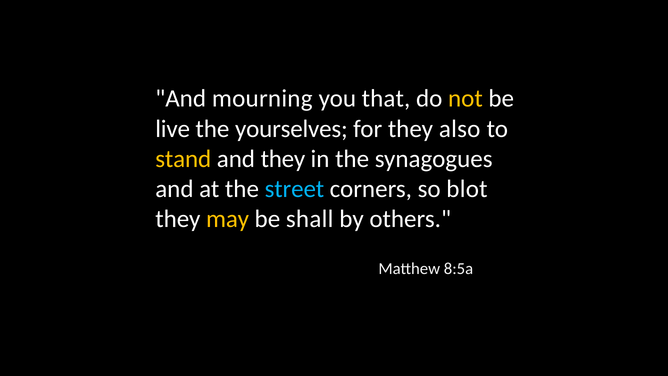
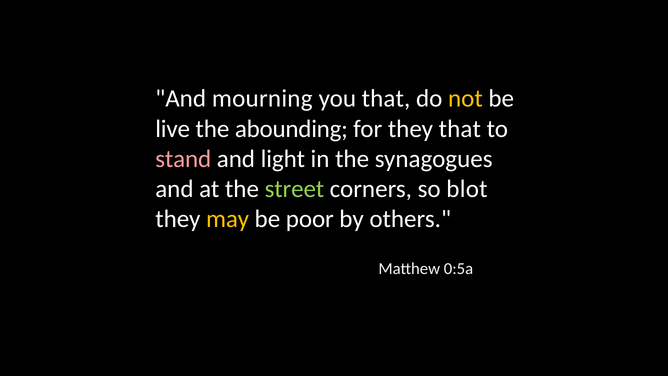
yourselves: yourselves -> abounding
they also: also -> that
stand colour: yellow -> pink
and they: they -> light
street colour: light blue -> light green
shall: shall -> poor
8:5a: 8:5a -> 0:5a
